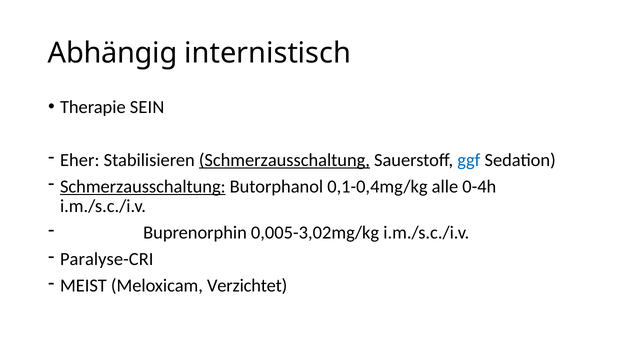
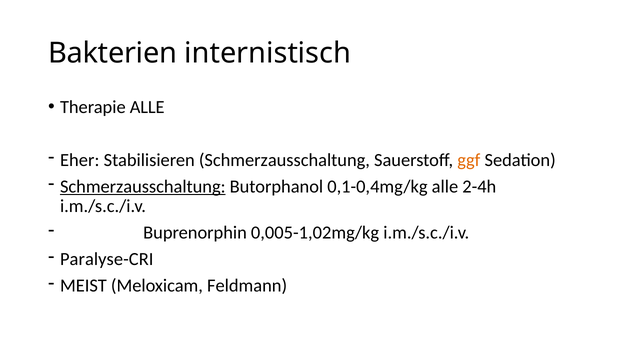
Abhängig: Abhängig -> Bakterien
Therapie SEIN: SEIN -> ALLE
Schmerzausschaltung at (284, 160) underline: present -> none
ggf colour: blue -> orange
0-4h: 0-4h -> 2-4h
0,005-3,02mg/kg: 0,005-3,02mg/kg -> 0,005-1,02mg/kg
Verzichtet: Verzichtet -> Feldmann
